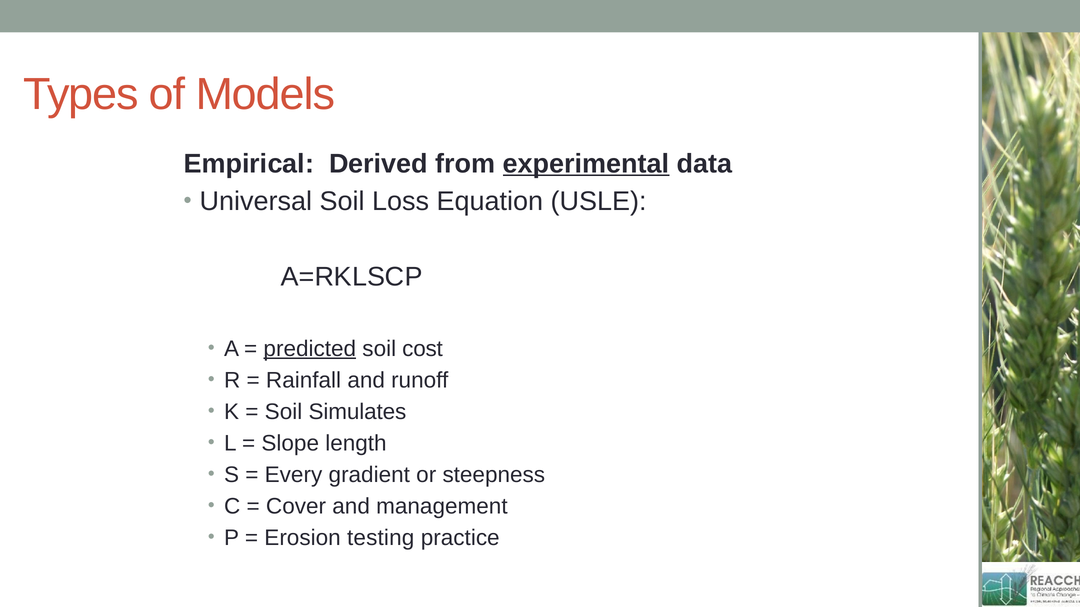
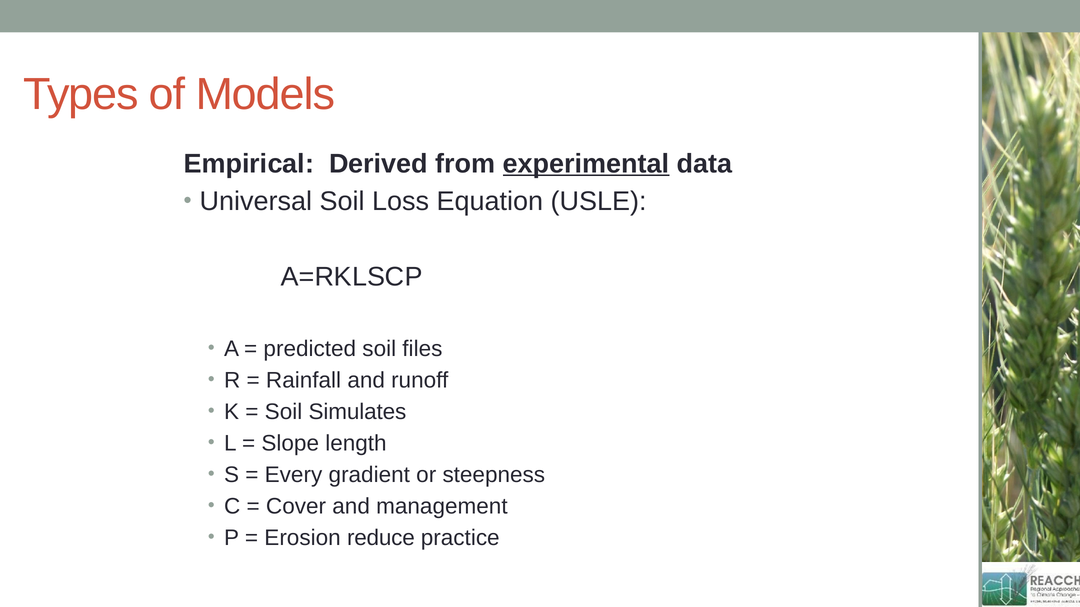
predicted underline: present -> none
cost: cost -> files
testing: testing -> reduce
